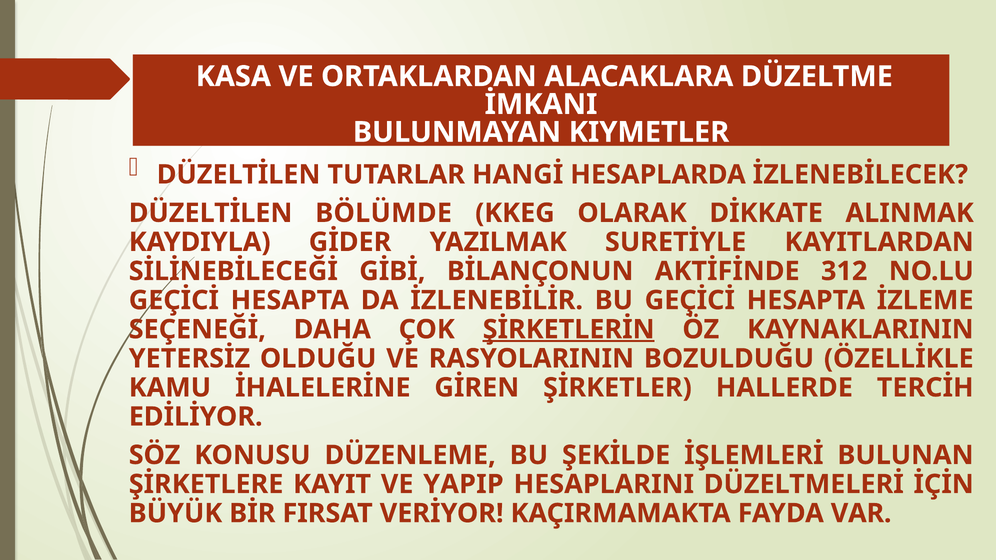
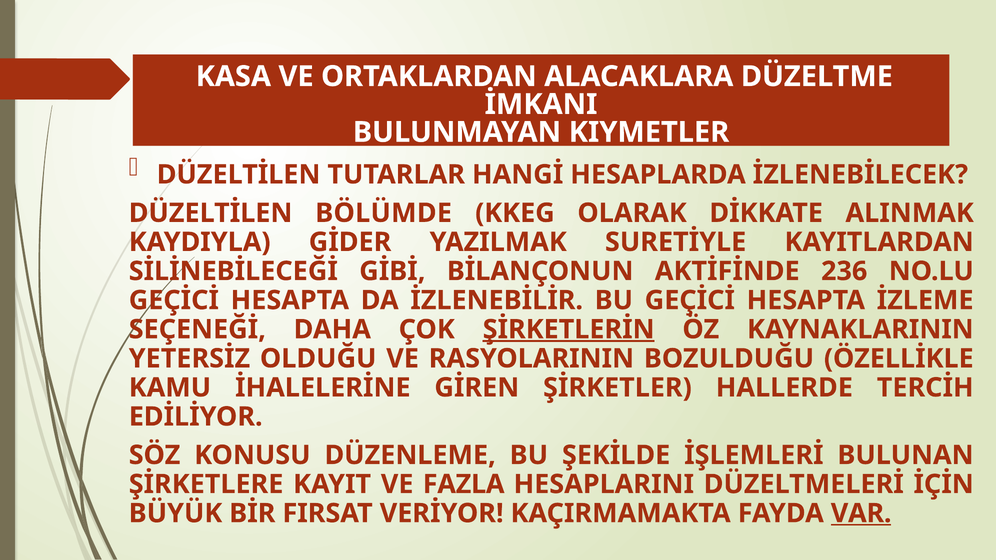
312: 312 -> 236
YAPIP: YAPIP -> FAZLA
VAR underline: none -> present
